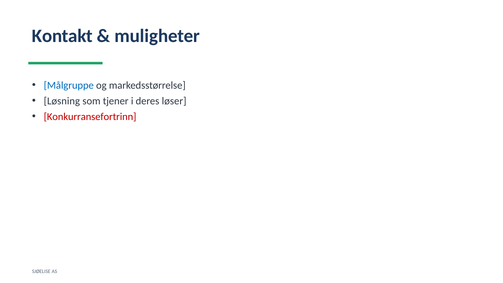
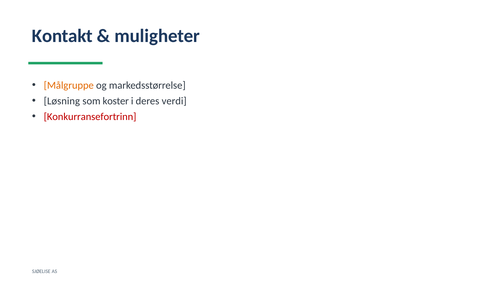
Målgruppe colour: blue -> orange
tjener: tjener -> koster
løser: løser -> verdi
